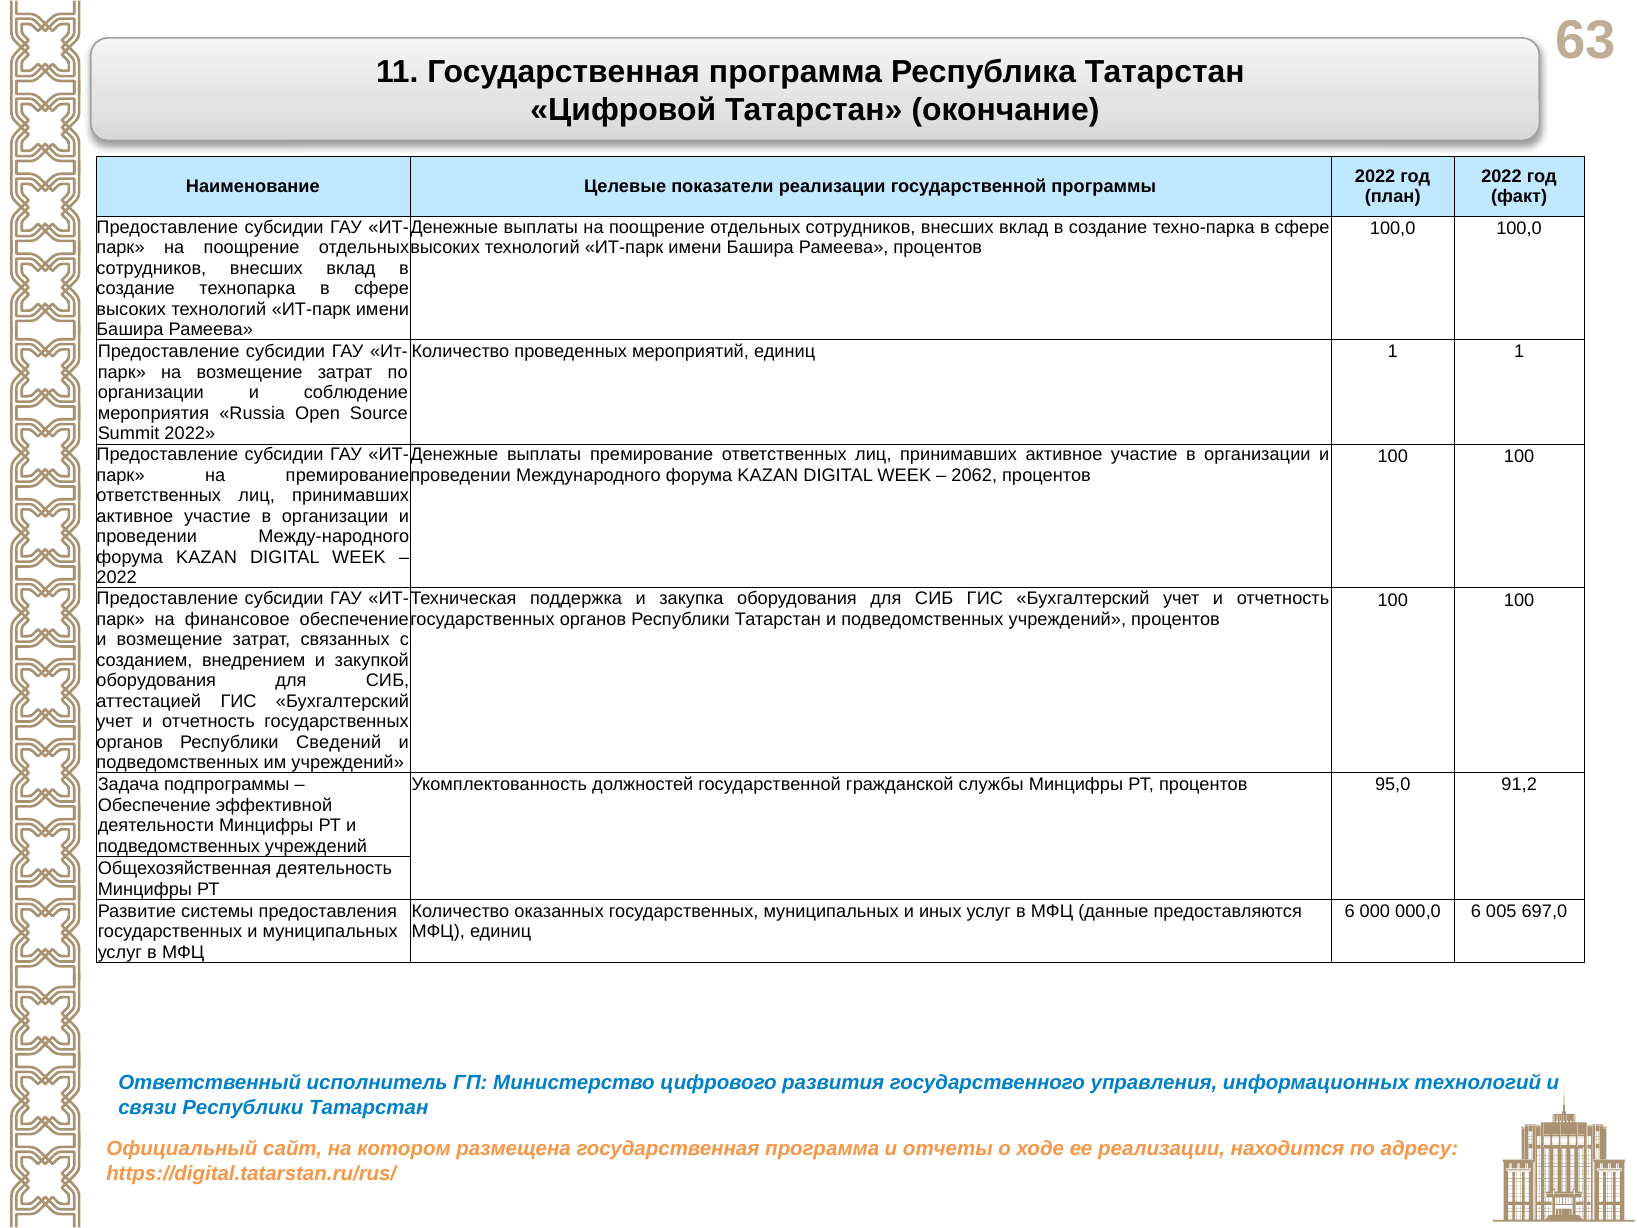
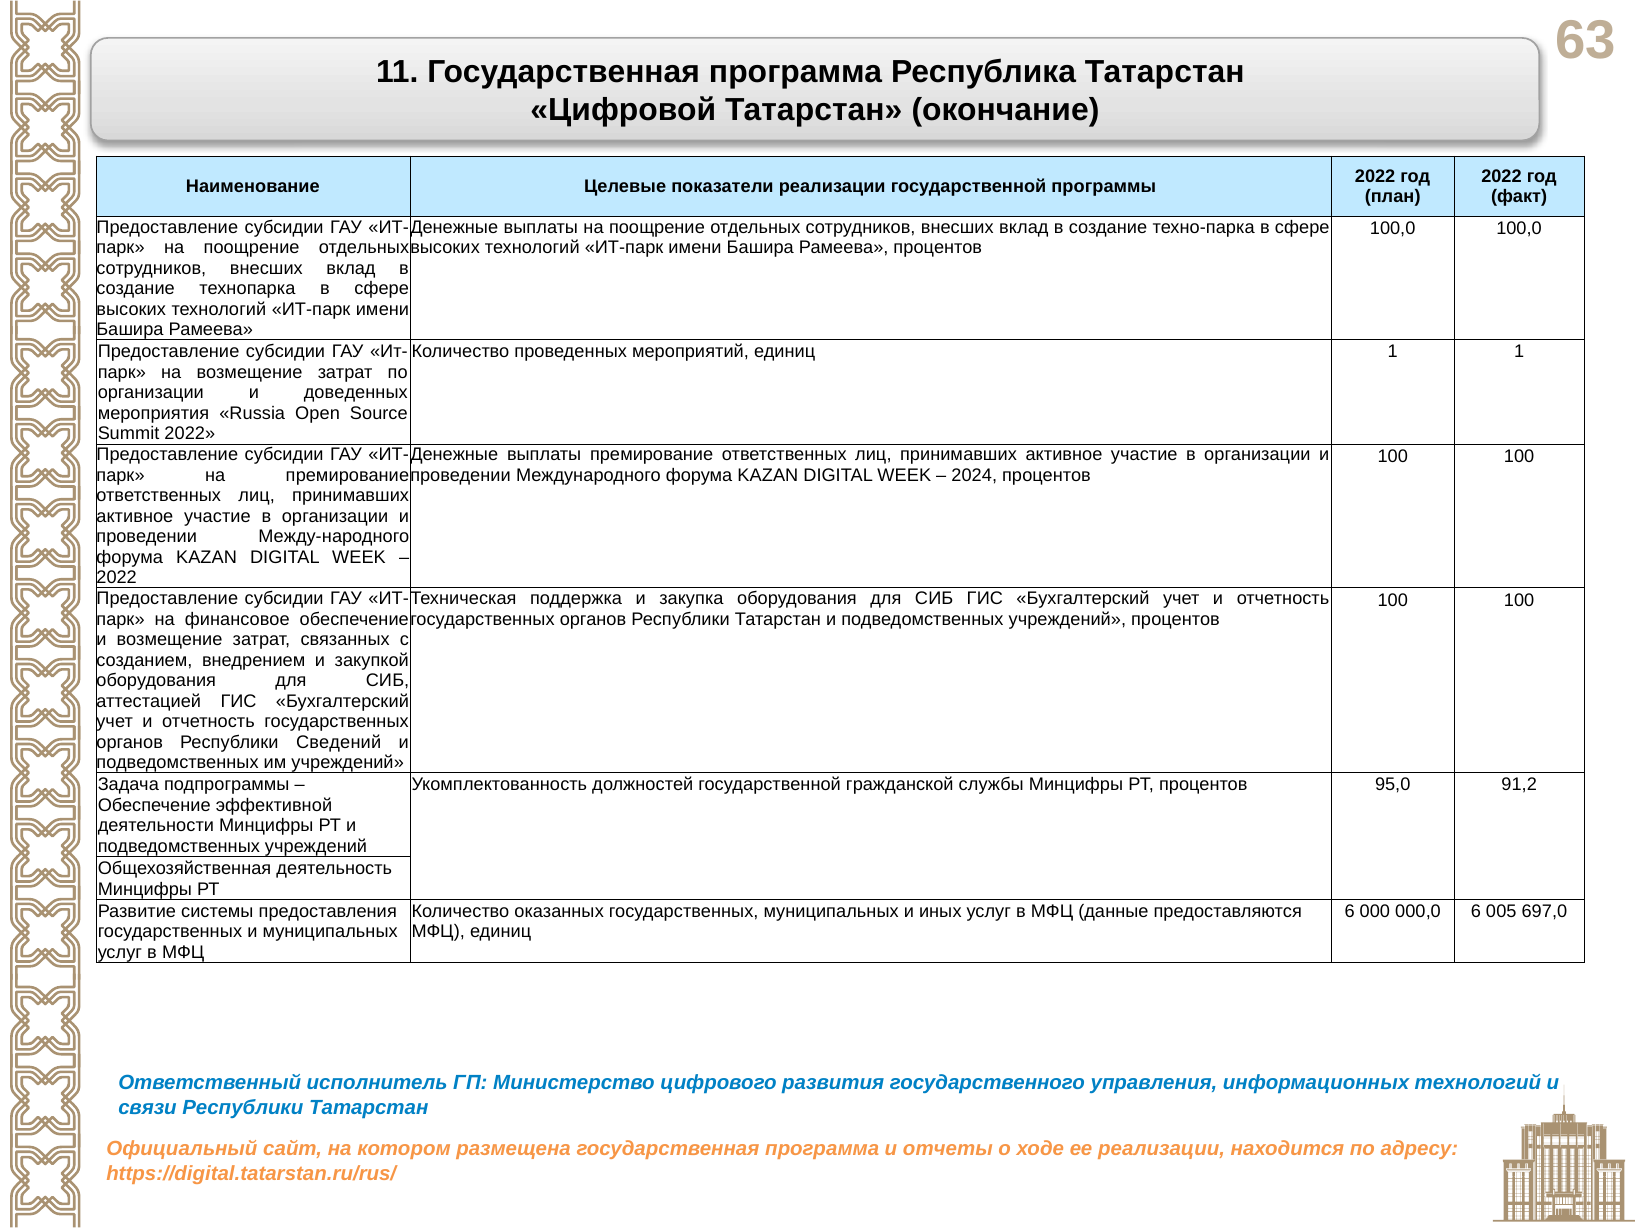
соблюдение: соблюдение -> доведенных
2062: 2062 -> 2024
